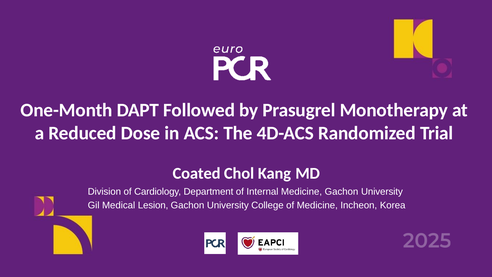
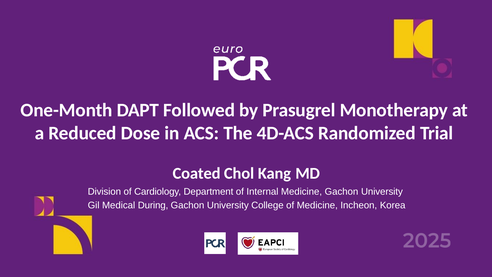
Lesion: Lesion -> During
